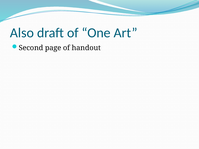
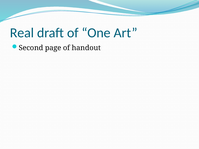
Also: Also -> Real
